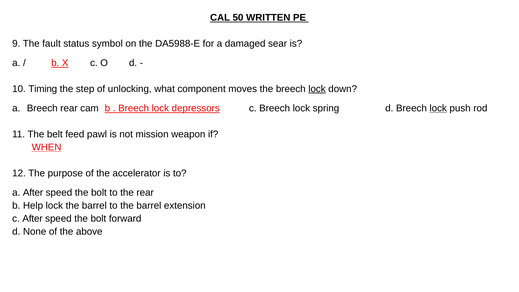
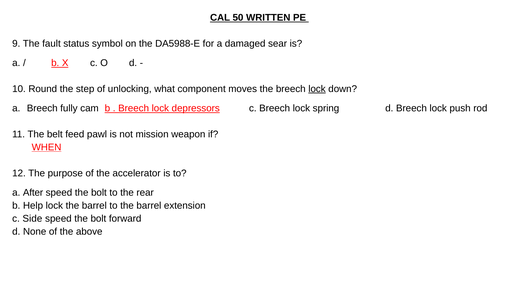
Timing: Timing -> Round
Breech rear: rear -> fully
lock at (438, 108) underline: present -> none
c After: After -> Side
